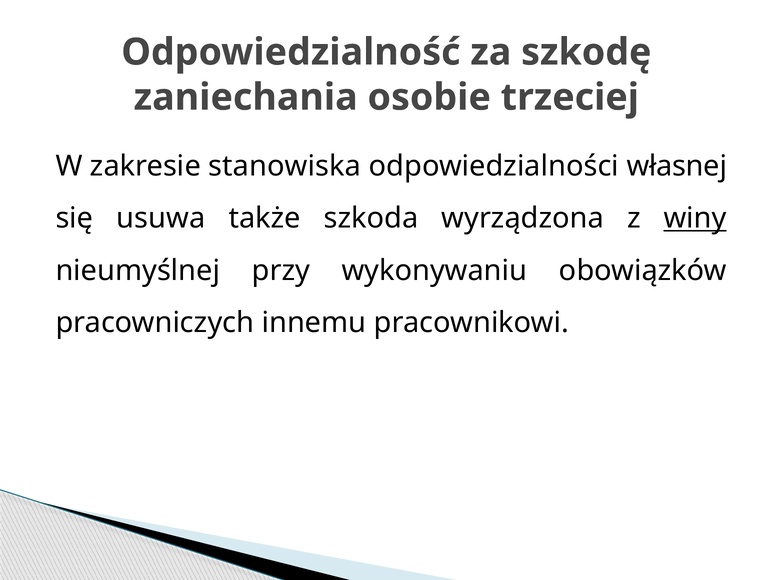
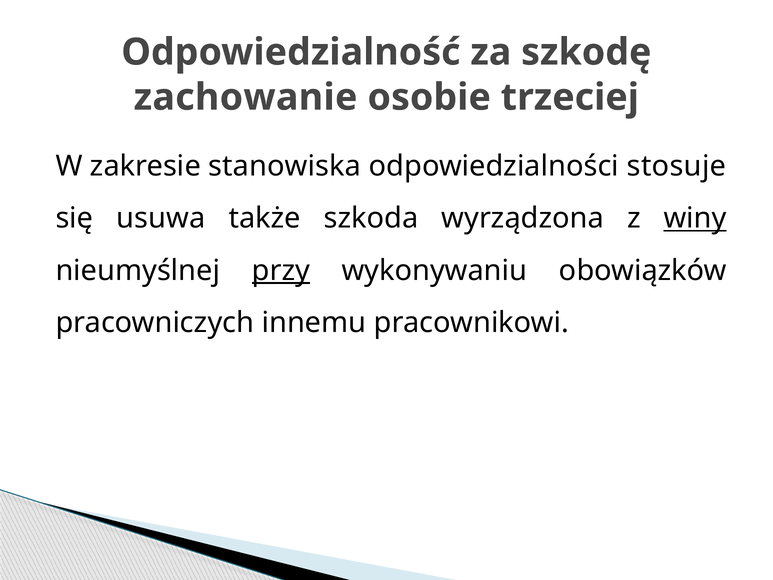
zaniechania: zaniechania -> zachowanie
własnej: własnej -> stosuje
przy underline: none -> present
